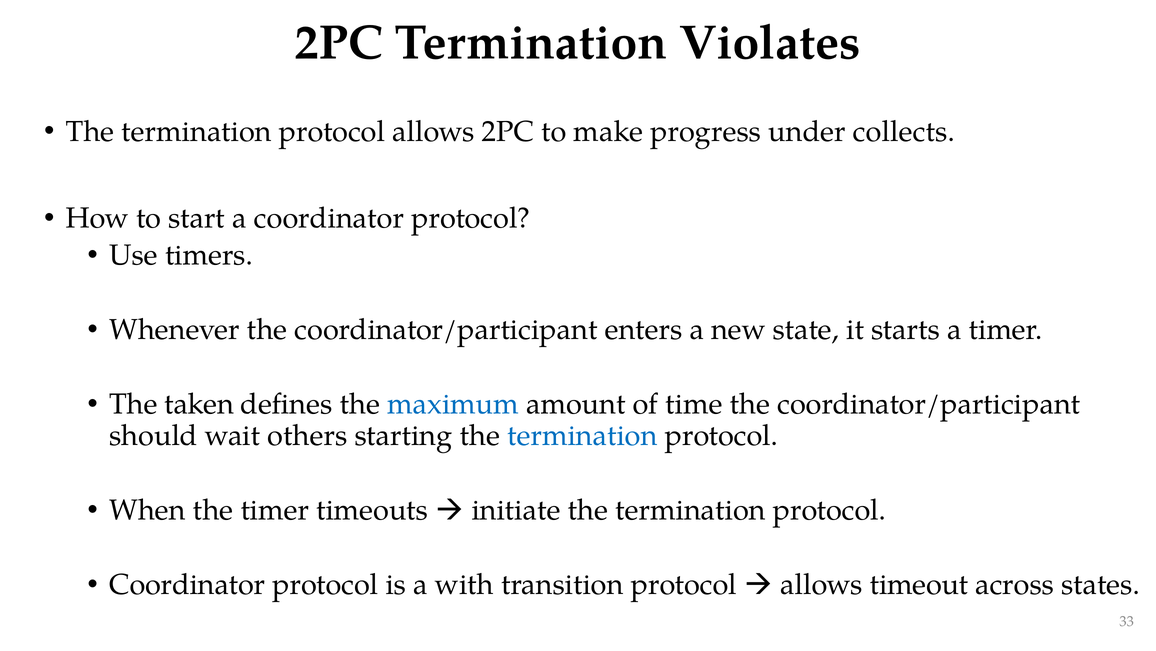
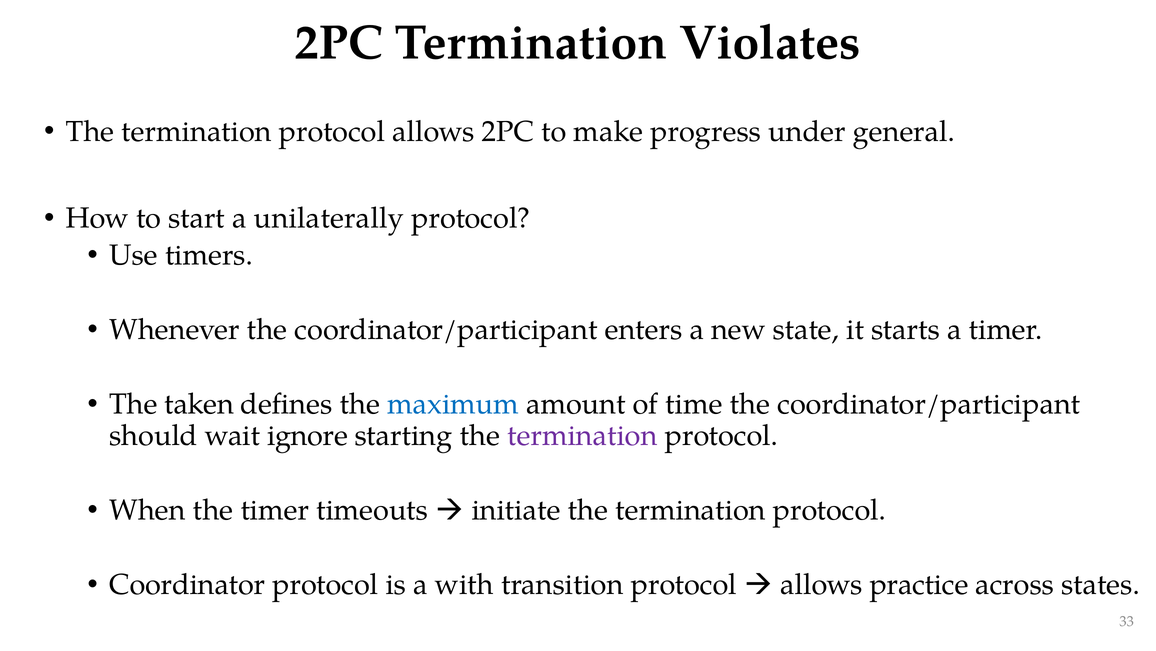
collects: collects -> general
a coordinator: coordinator -> unilaterally
others: others -> ignore
termination at (582, 435) colour: blue -> purple
timeout: timeout -> practice
